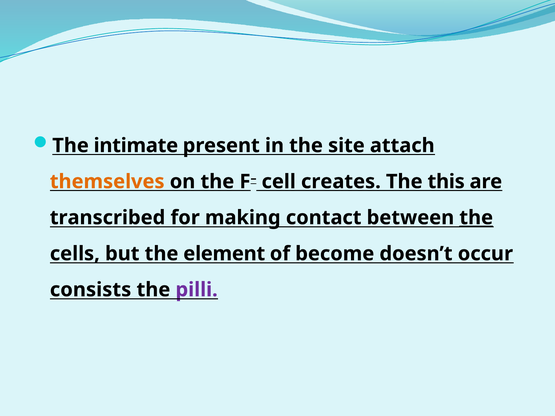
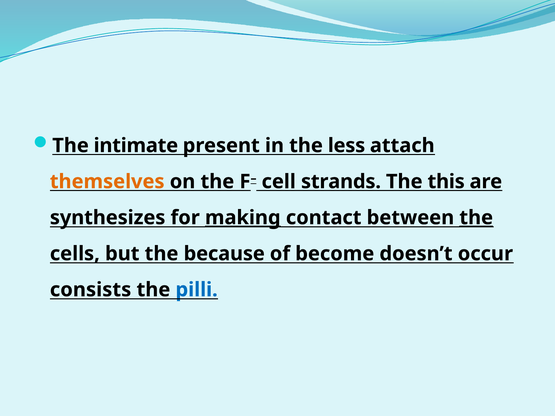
site: site -> less
creates: creates -> strands
transcribed: transcribed -> synthesizes
making underline: none -> present
element: element -> because
pilli colour: purple -> blue
